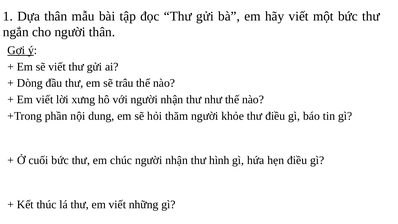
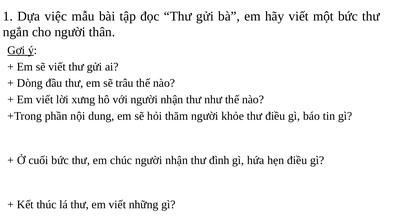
Dựa thân: thân -> việc
thư hình: hình -> đình
